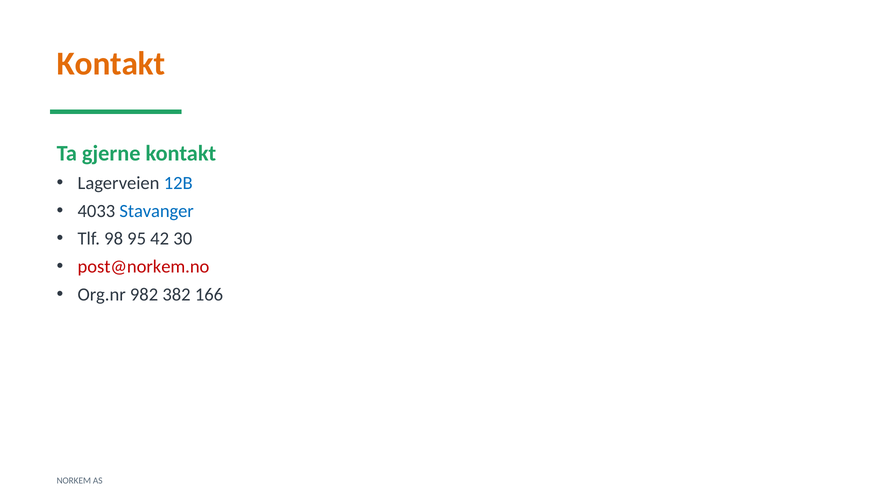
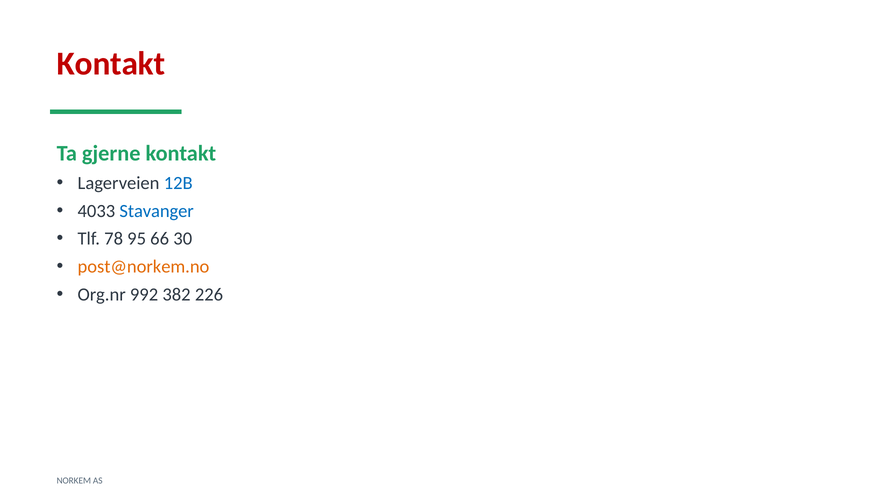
Kontakt at (111, 64) colour: orange -> red
98: 98 -> 78
42: 42 -> 66
post@norkem.no colour: red -> orange
982: 982 -> 992
166: 166 -> 226
